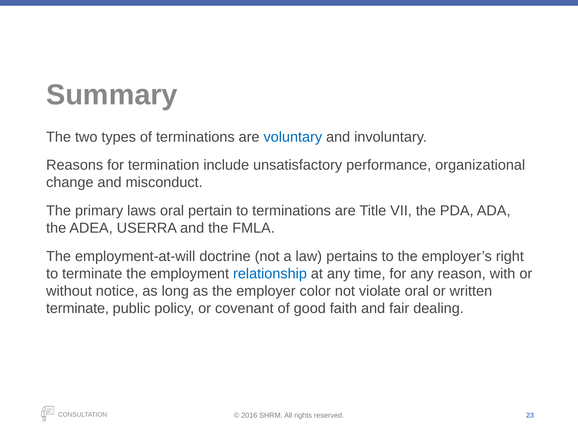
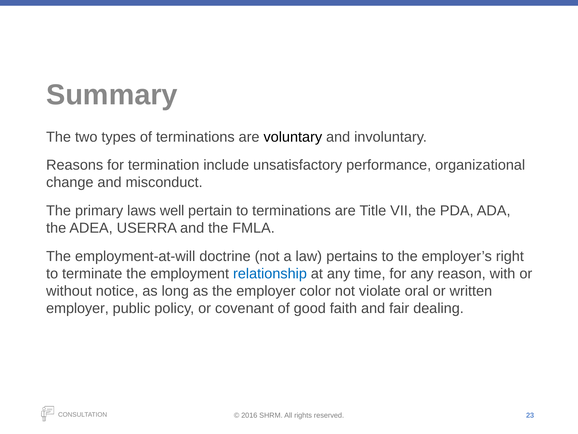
voluntary colour: blue -> black
laws oral: oral -> well
terminate at (77, 308): terminate -> employer
